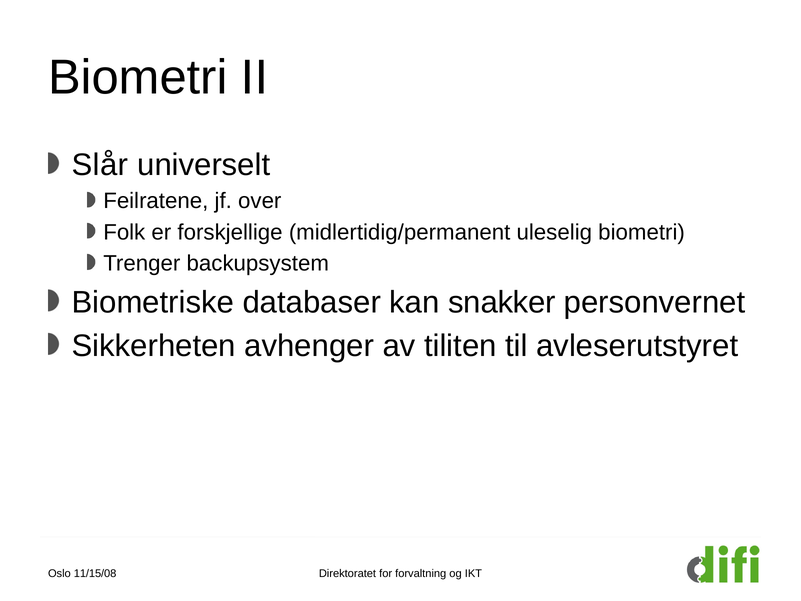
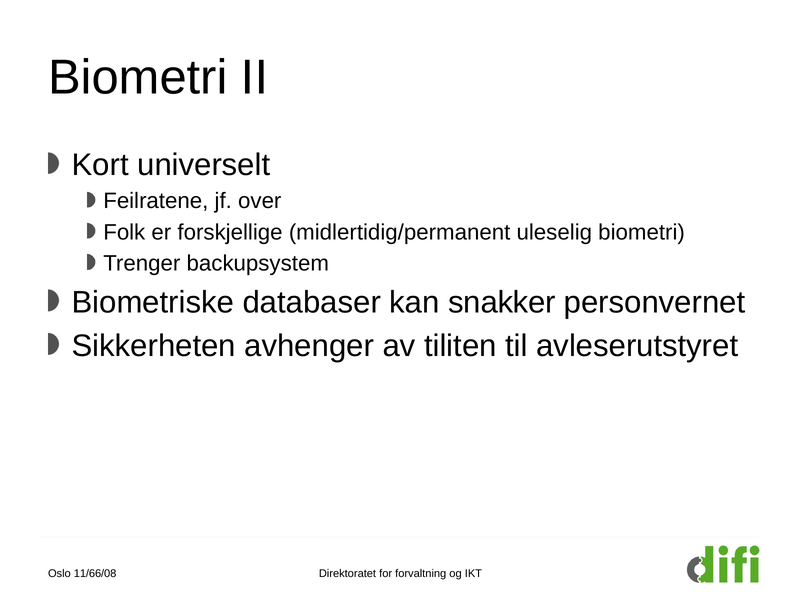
Slår: Slår -> Kort
11/15/08: 11/15/08 -> 11/66/08
